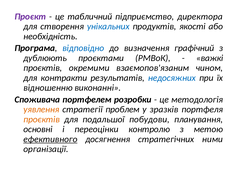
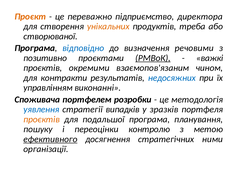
Проєкт colour: purple -> orange
табличний: табличний -> переважно
унікальних colour: blue -> orange
якості: якості -> треба
необхідність: необхідність -> створюваної
графічний: графічний -> речовими
дублюють: дублюють -> позитивно
РМВоК underline: none -> present
відношенню: відношенню -> управлінням
уявлення colour: orange -> blue
проблем: проблем -> випадків
подальшої побудови: побудови -> програма
основні: основні -> пошуку
